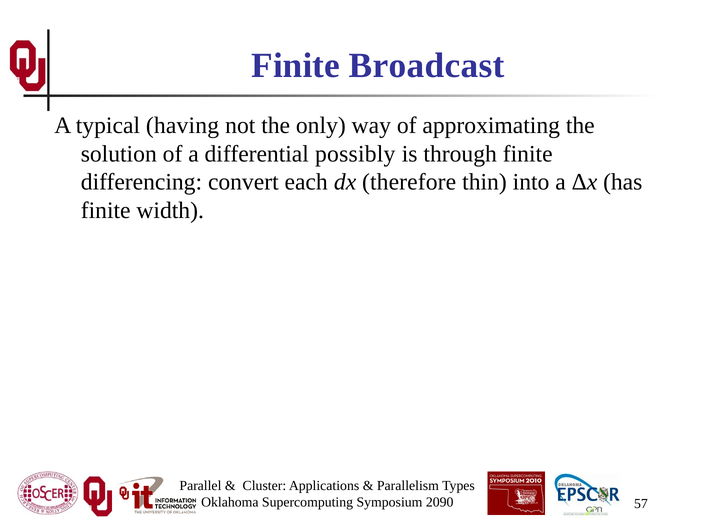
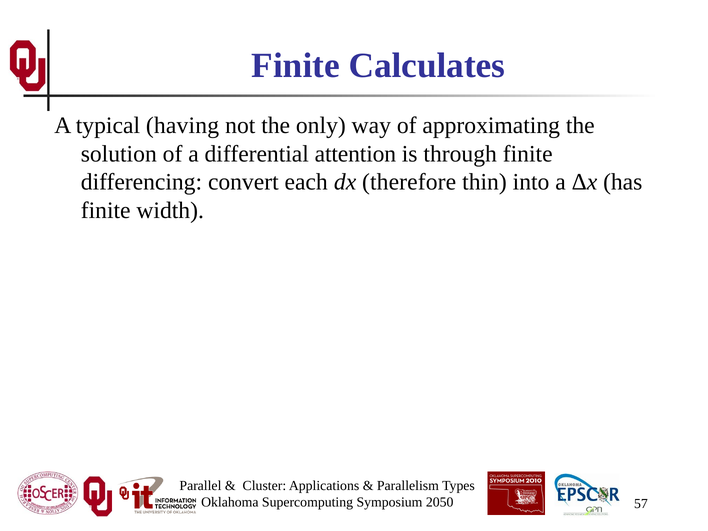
Broadcast: Broadcast -> Calculates
possibly: possibly -> attention
2090: 2090 -> 2050
